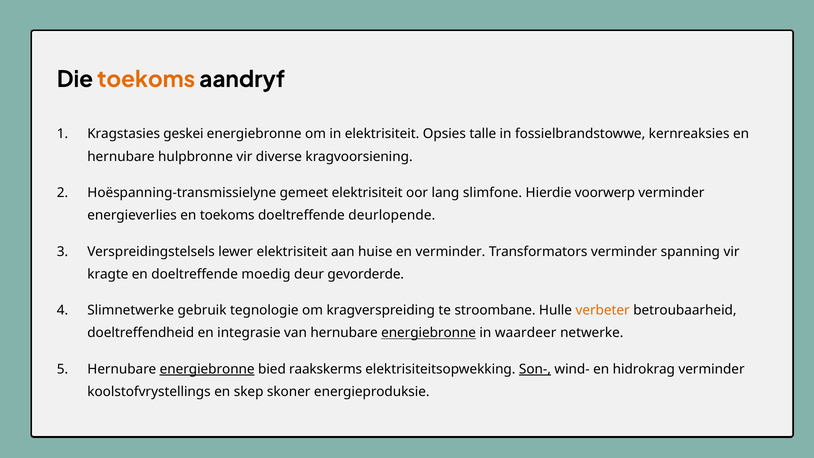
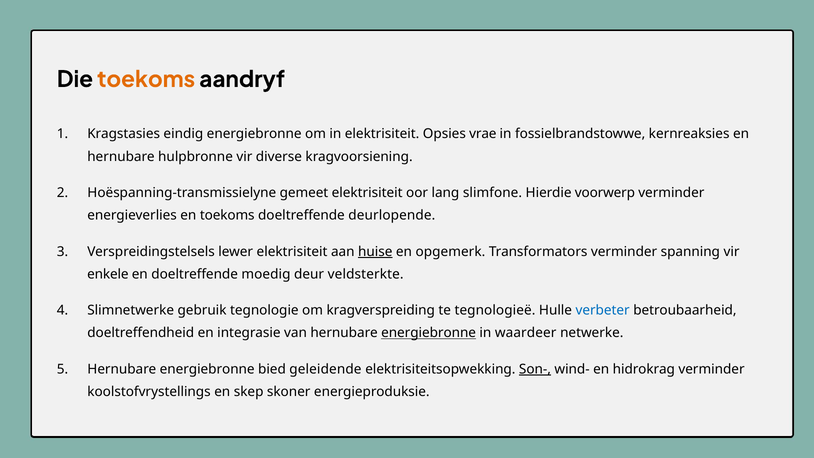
geskei: geskei -> eindig
talle: talle -> vrae
huise underline: none -> present
en verminder: verminder -> opgemerk
kragte: kragte -> enkele
gevorderde: gevorderde -> veldsterkte
stroombane: stroombane -> tegnologieë
verbeter colour: orange -> blue
energiebronne at (207, 369) underline: present -> none
raakskerms: raakskerms -> geleidende
